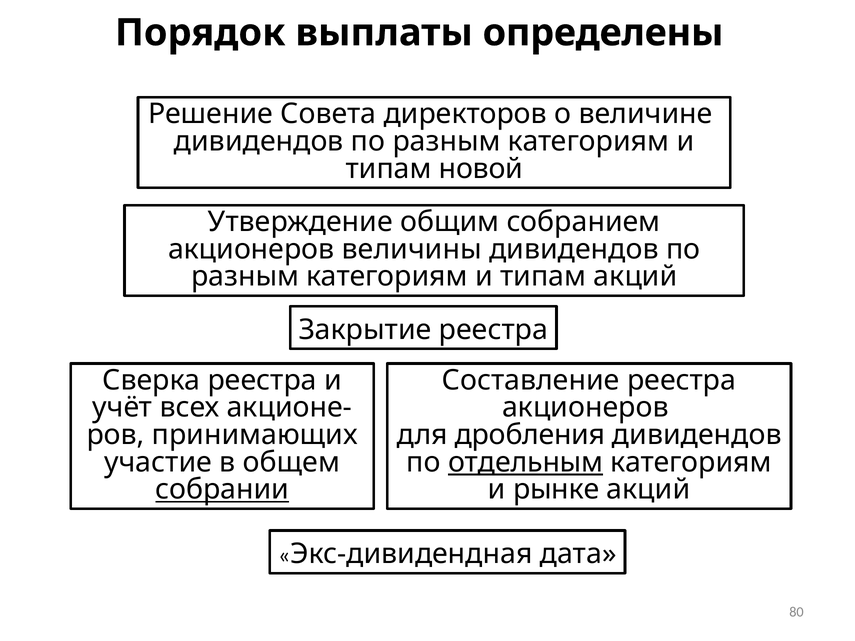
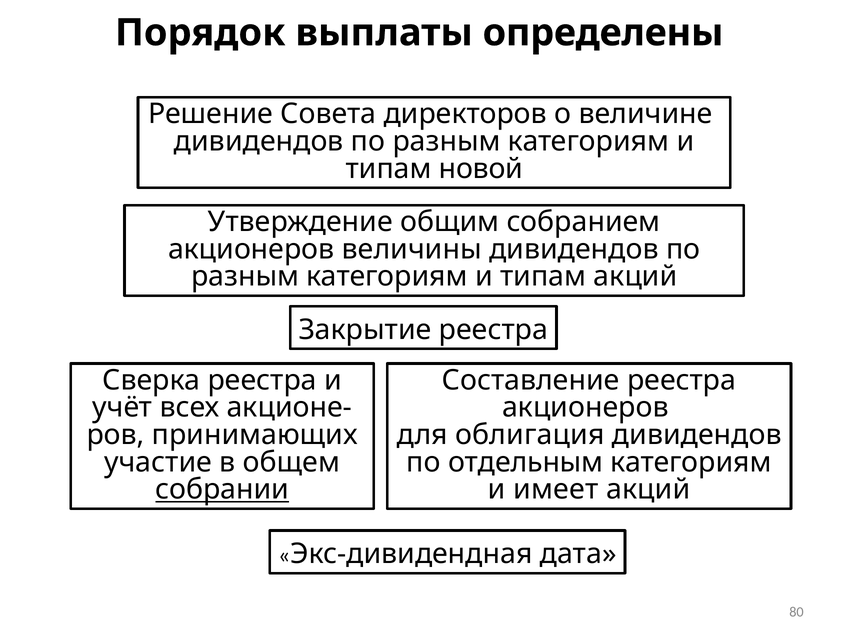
дробления: дробления -> облигация
отдельным underline: present -> none
рынке: рынке -> имеет
